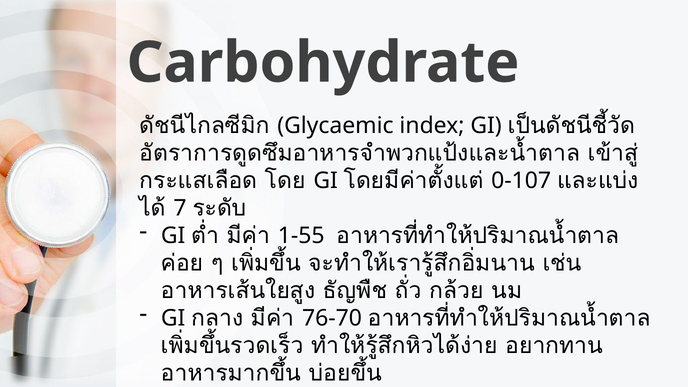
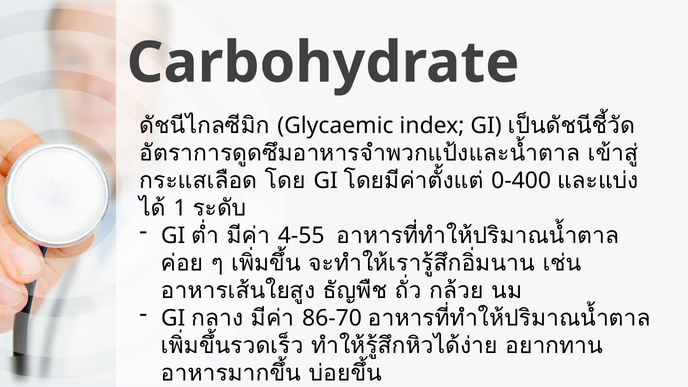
0-107: 0-107 -> 0-400
7: 7 -> 1
1-55: 1-55 -> 4-55
76-70: 76-70 -> 86-70
